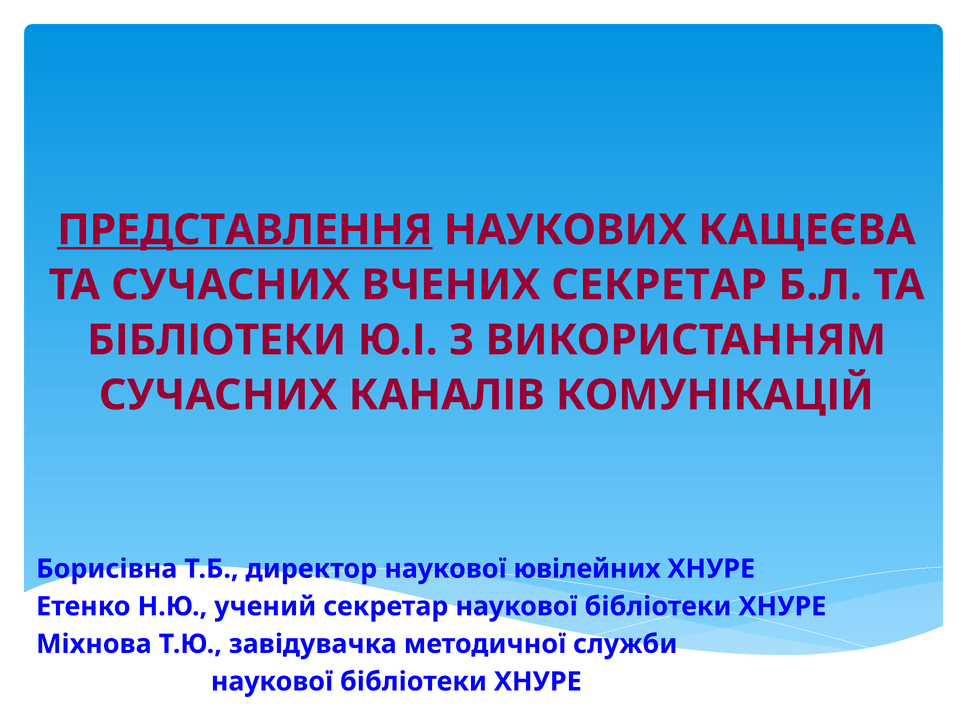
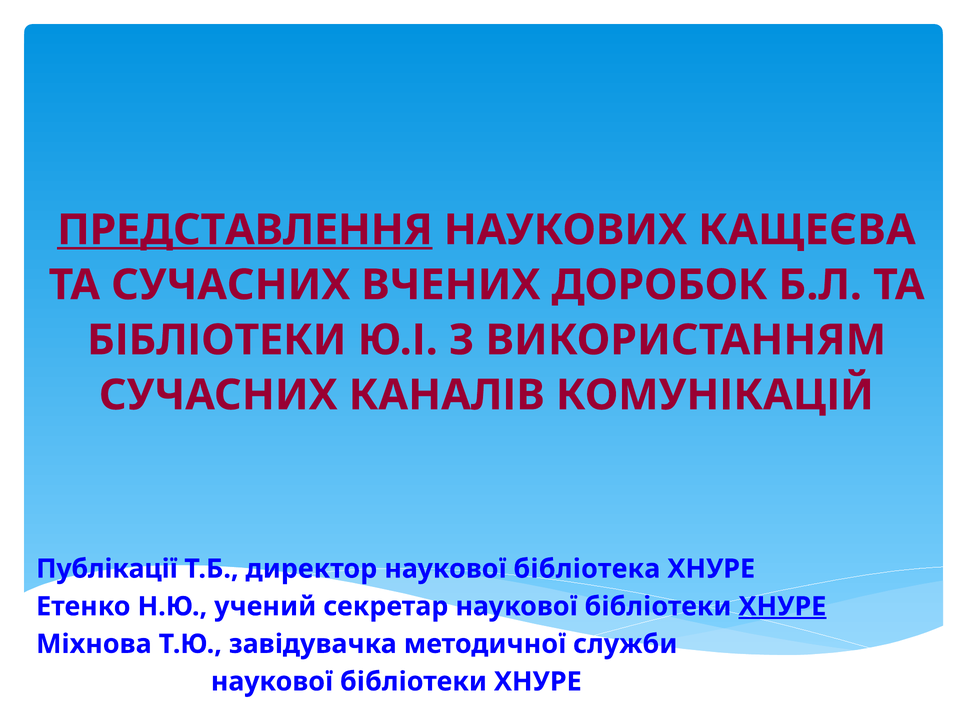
ВЧЕНИХ СЕКРЕТАР: СЕКРЕТАР -> ДОРОБОК
Борисівна: Борисівна -> Публікації
ювілейних: ювілейних -> бібліотека
ХНУРЕ at (782, 607) underline: none -> present
